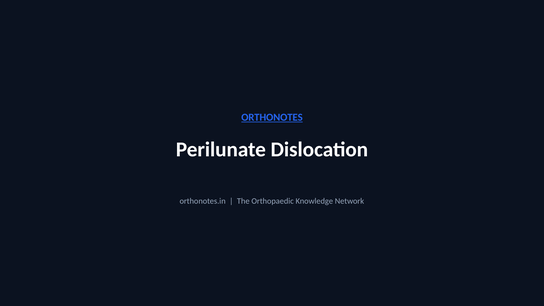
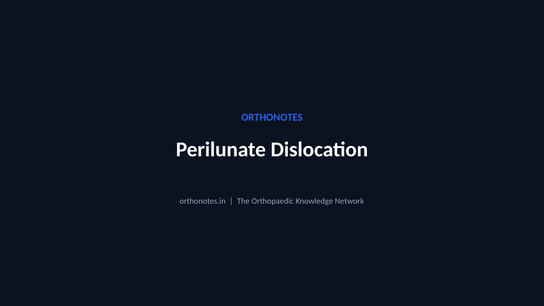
ORTHONOTES underline: present -> none
